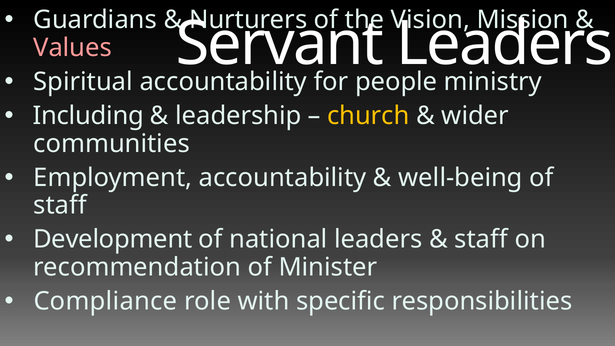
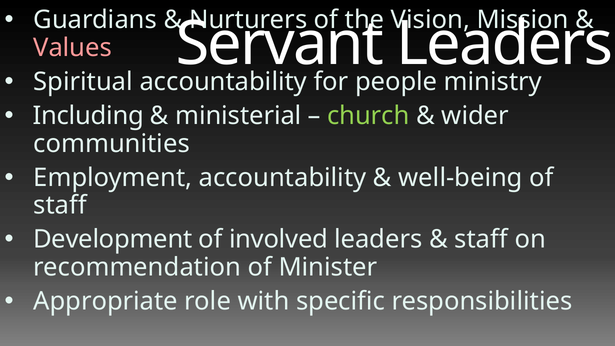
leadership: leadership -> ministerial
church colour: yellow -> light green
national: national -> involved
Compliance: Compliance -> Appropriate
